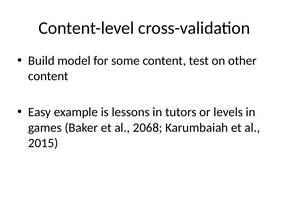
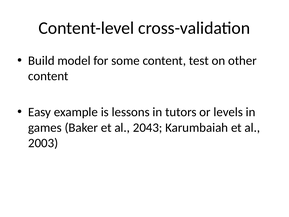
2068: 2068 -> 2043
2015: 2015 -> 2003
